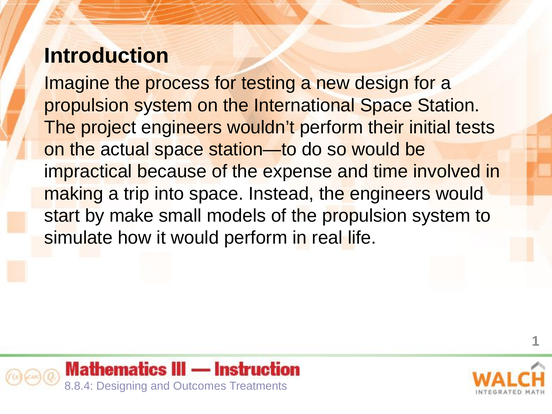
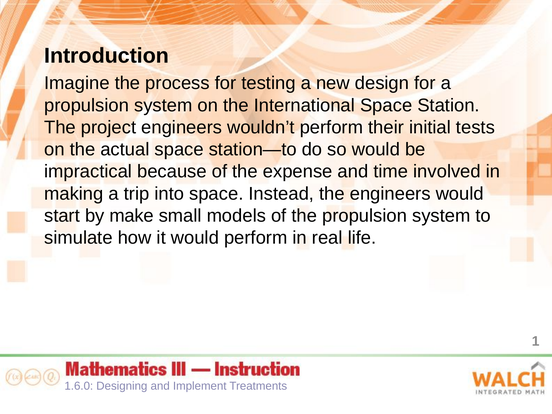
8.8.4: 8.8.4 -> 1.6.0
Outcomes: Outcomes -> Implement
